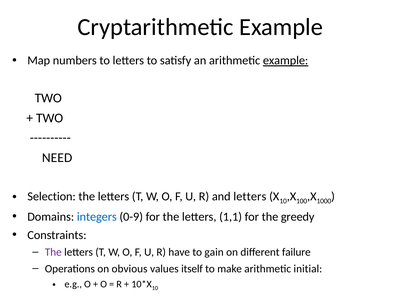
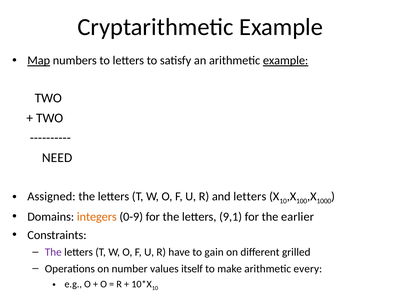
Map underline: none -> present
Selection: Selection -> Assigned
integers colour: blue -> orange
1,1: 1,1 -> 9,1
greedy: greedy -> earlier
failure: failure -> grilled
obvious: obvious -> number
initial: initial -> every
